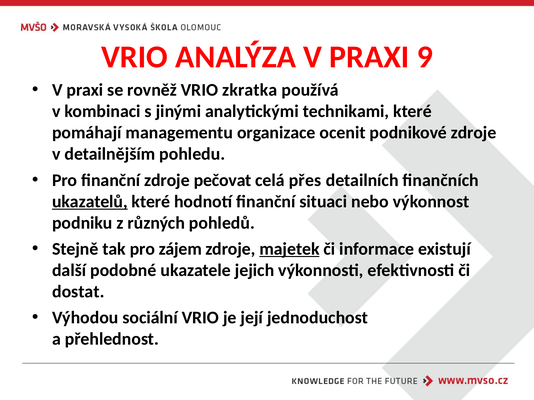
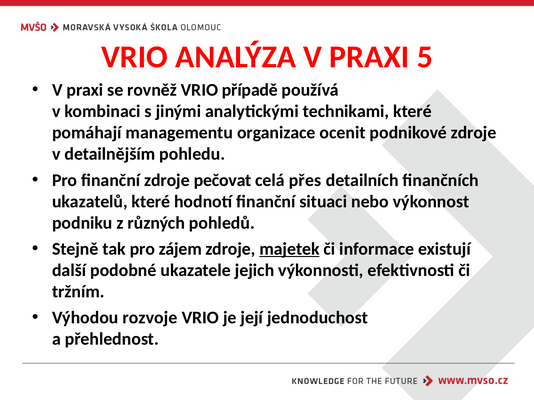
9: 9 -> 5
zkratka: zkratka -> případě
ukazatelů underline: present -> none
dostat: dostat -> tržním
sociální: sociální -> rozvoje
